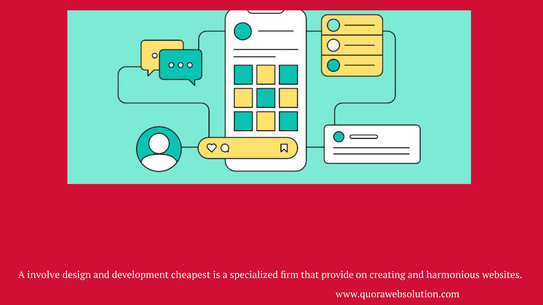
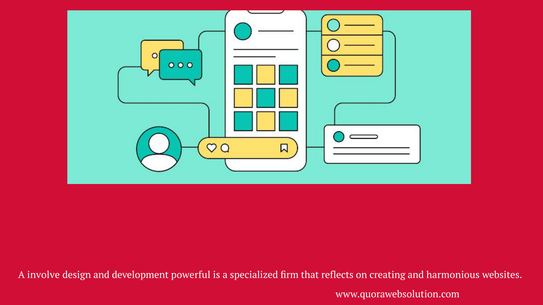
cheapest: cheapest -> powerful
provide: provide -> reflects
